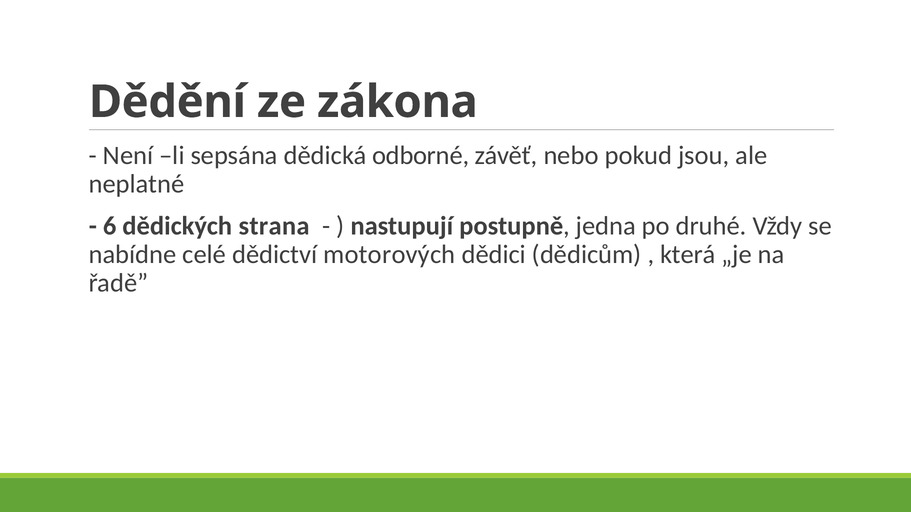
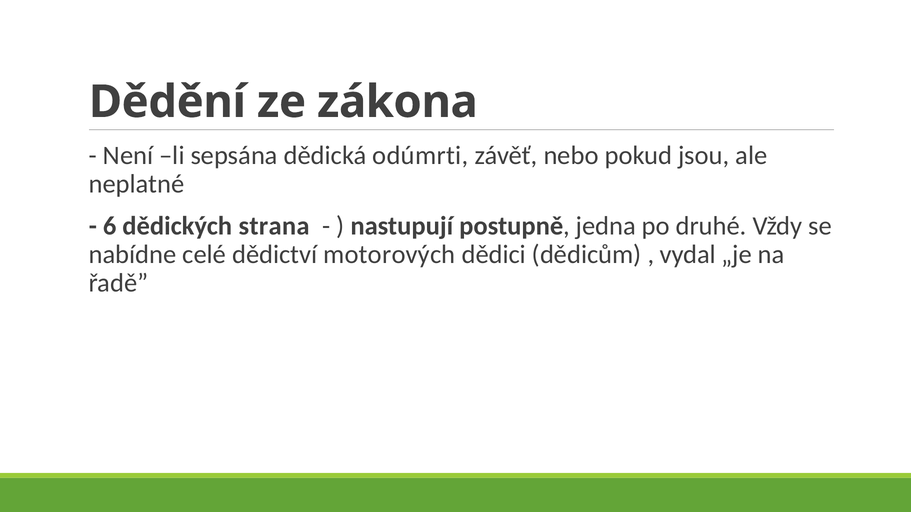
odborné: odborné -> odúmrti
která: která -> vydal
